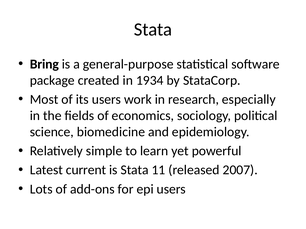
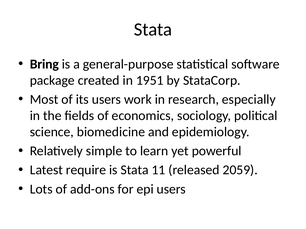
1934: 1934 -> 1951
current: current -> require
2007: 2007 -> 2059
